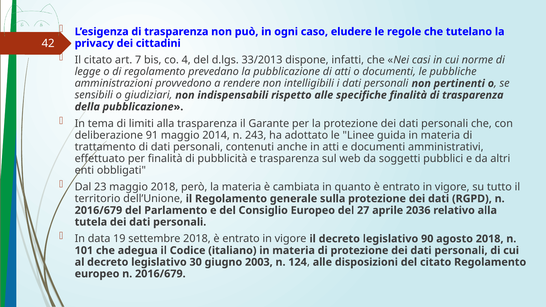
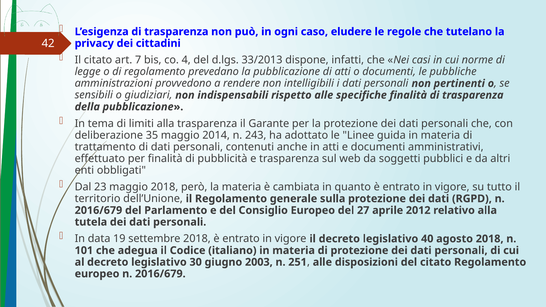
91: 91 -> 35
2036: 2036 -> 2012
90: 90 -> 40
124: 124 -> 251
